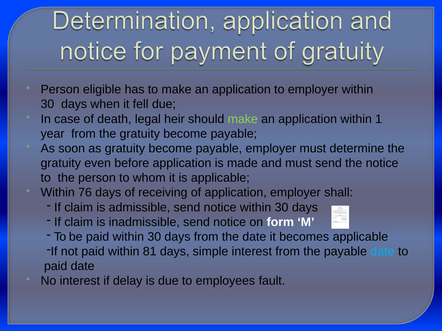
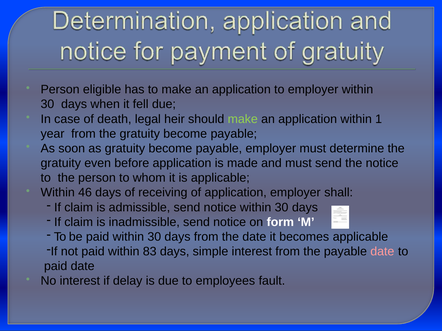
76: 76 -> 46
81: 81 -> 83
date at (382, 252) colour: light blue -> pink
